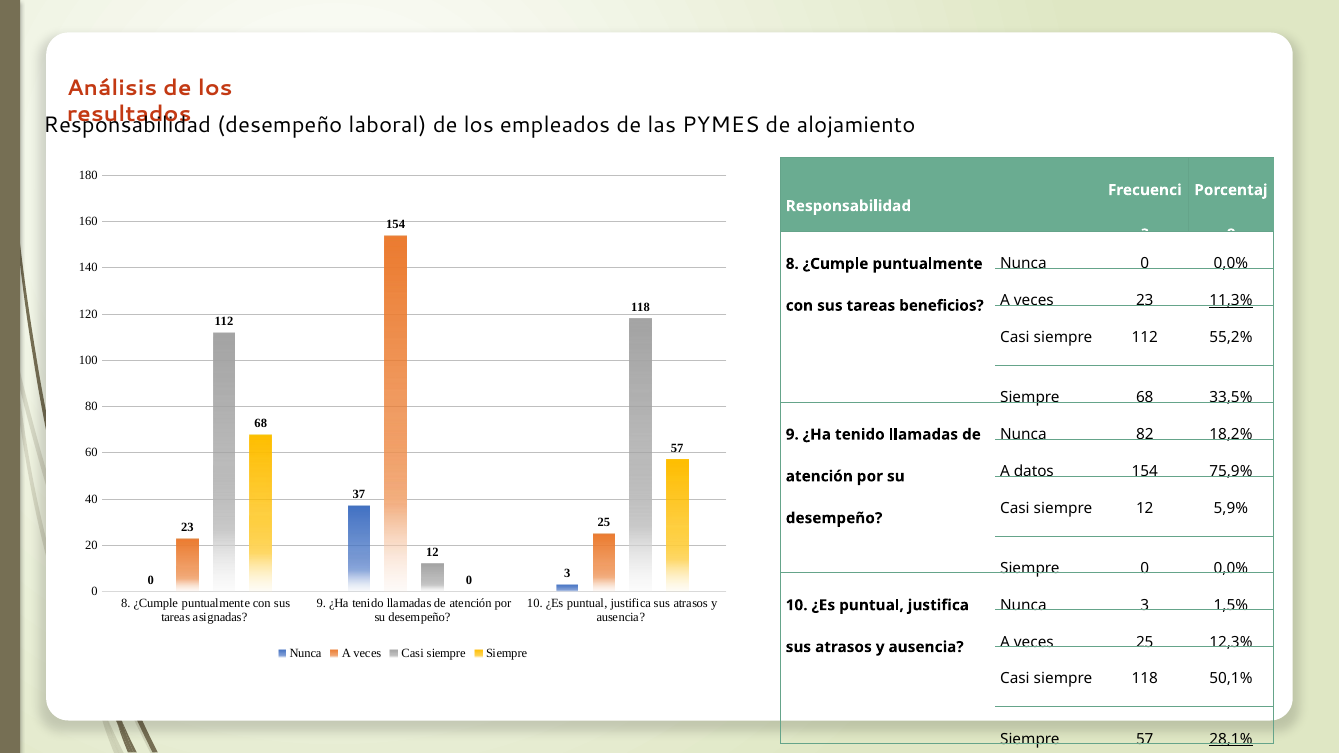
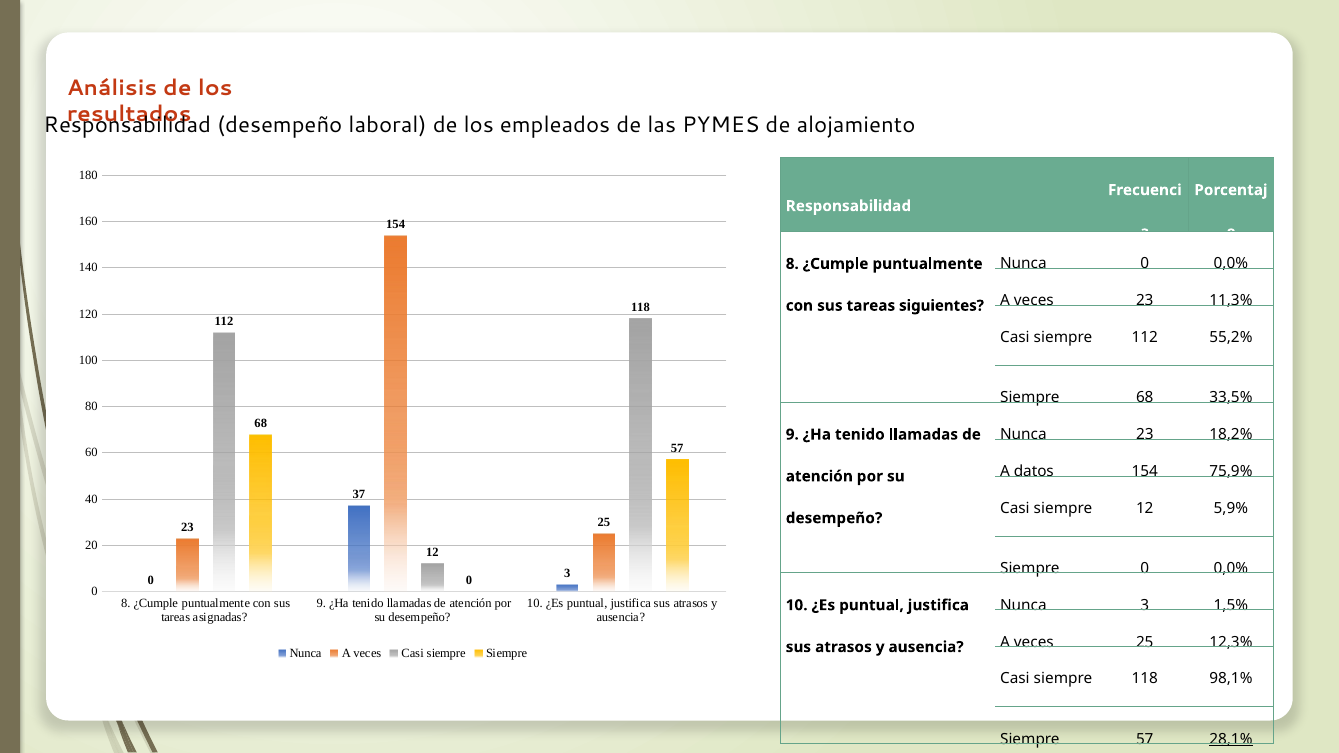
11,3% underline: present -> none
beneficios: beneficios -> siguientes
Nunca 82: 82 -> 23
50,1%: 50,1% -> 98,1%
